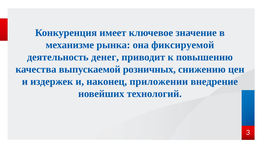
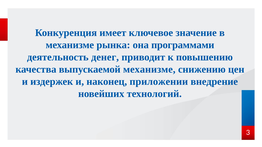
фиксируемой: фиксируемой -> программами
выпускаемой розничных: розничных -> механизме
